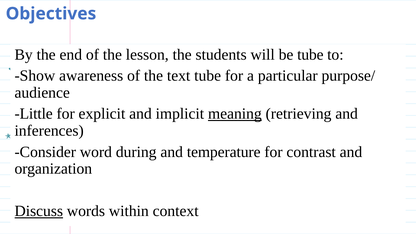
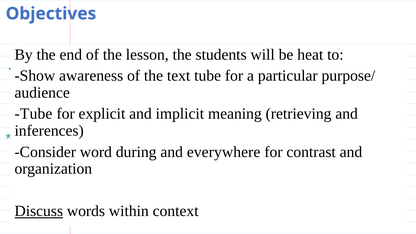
be tube: tube -> heat
Little at (34, 114): Little -> Tube
meaning underline: present -> none
temperature: temperature -> everywhere
